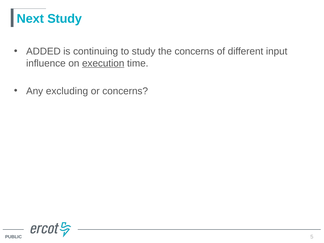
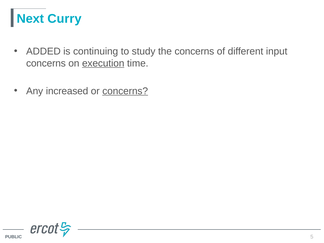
Next Study: Study -> Curry
influence at (46, 63): influence -> concerns
excluding: excluding -> increased
concerns at (125, 91) underline: none -> present
